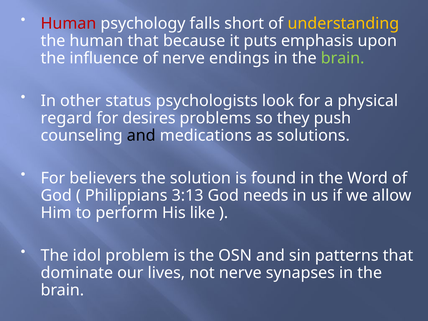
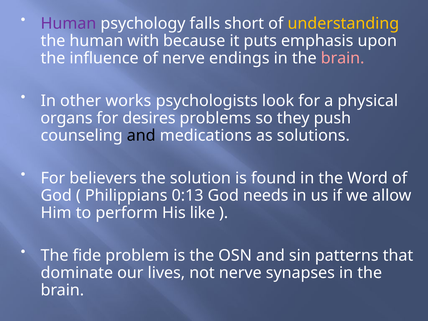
Human at (68, 24) colour: red -> purple
human that: that -> with
brain at (343, 58) colour: light green -> pink
status: status -> works
regard: regard -> organs
3:13: 3:13 -> 0:13
idol: idol -> fide
